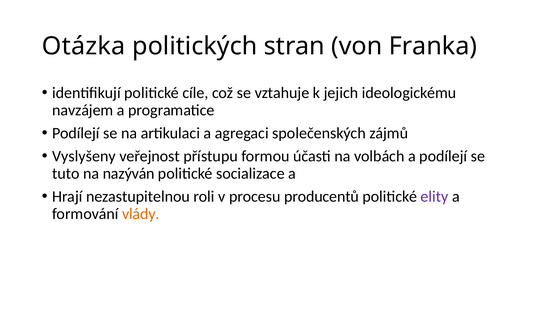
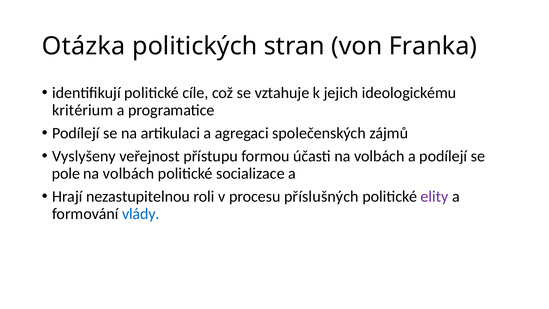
navzájem: navzájem -> kritérium
tuto: tuto -> pole
nazýván at (129, 173): nazýván -> volbách
producentů: producentů -> příslušných
vlády colour: orange -> blue
